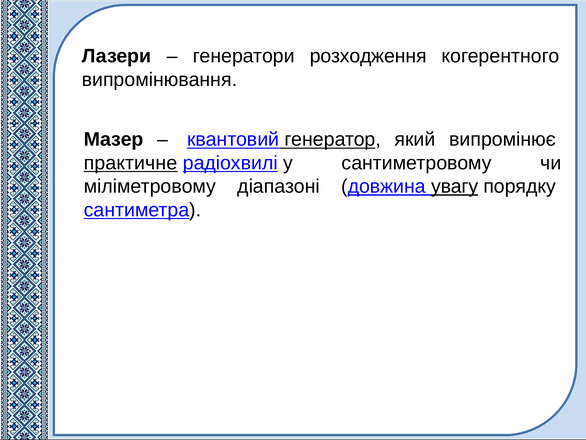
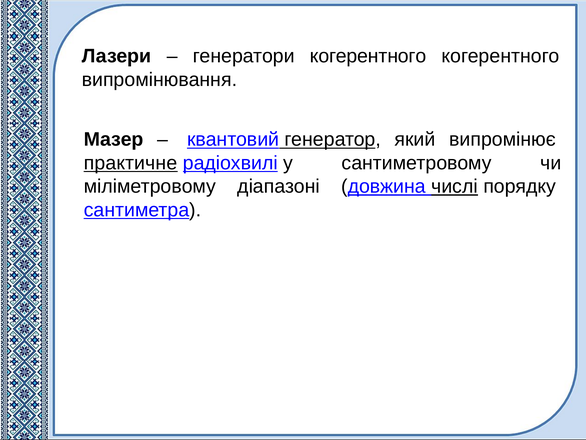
генератори розходження: розходження -> когерентного
увагу: увагу -> числі
